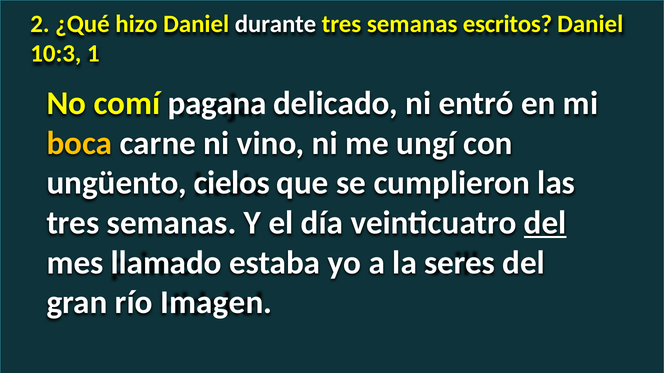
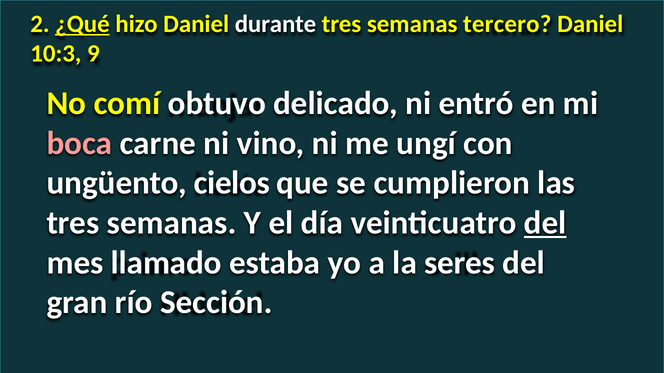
¿Qué underline: none -> present
escritos: escritos -> tercero
1: 1 -> 9
pagana: pagana -> obtuvo
boca colour: yellow -> pink
Imagen: Imagen -> Sección
